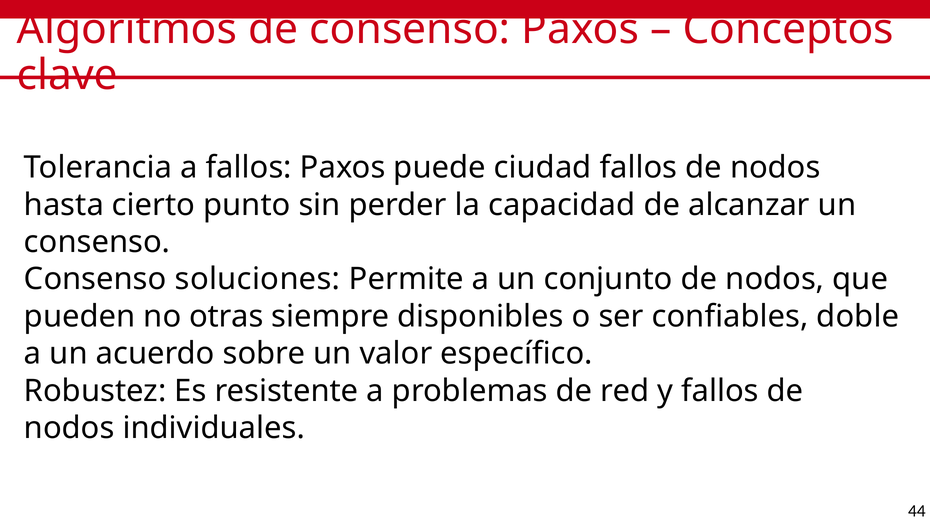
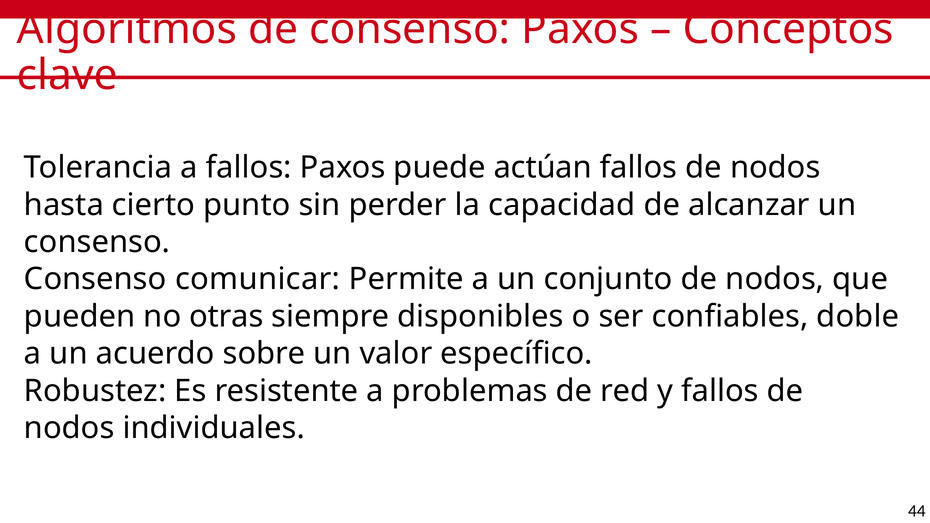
ciudad: ciudad -> actúan
soluciones: soluciones -> comunicar
